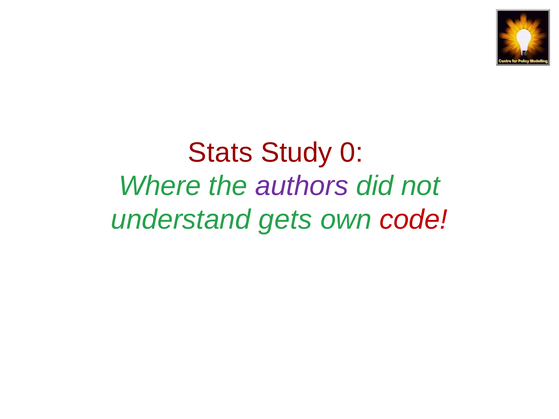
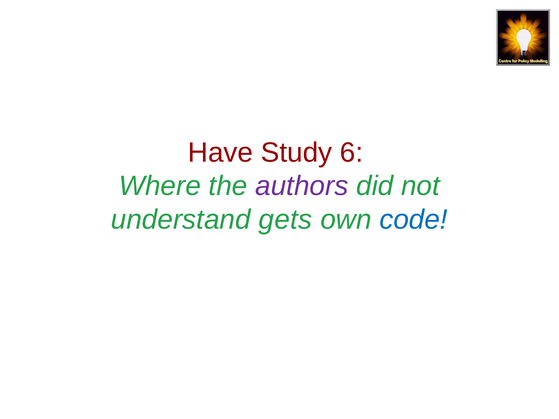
Stats: Stats -> Have
0: 0 -> 6
code colour: red -> blue
